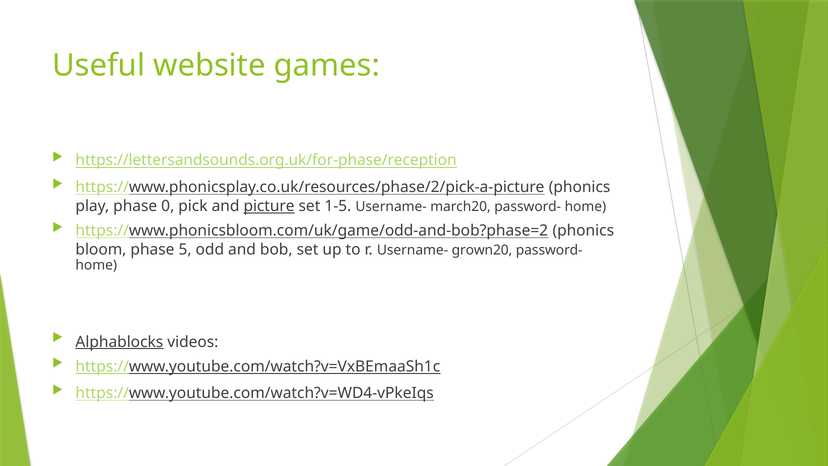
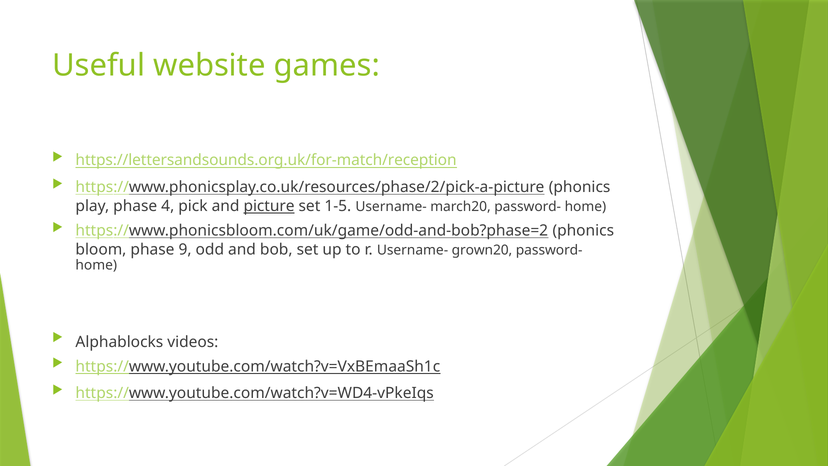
https://lettersandsounds.org.uk/for-phase/reception: https://lettersandsounds.org.uk/for-phase/reception -> https://lettersandsounds.org.uk/for-match/reception
0: 0 -> 4
5: 5 -> 9
Alphablocks underline: present -> none
